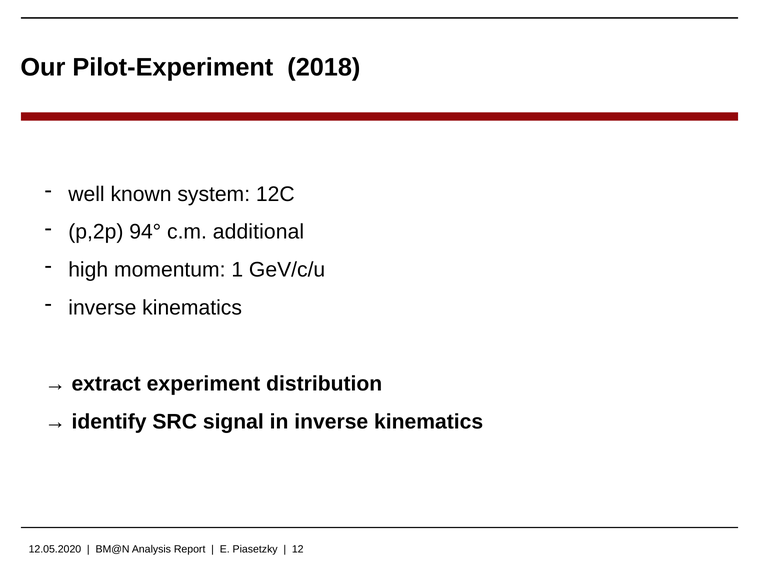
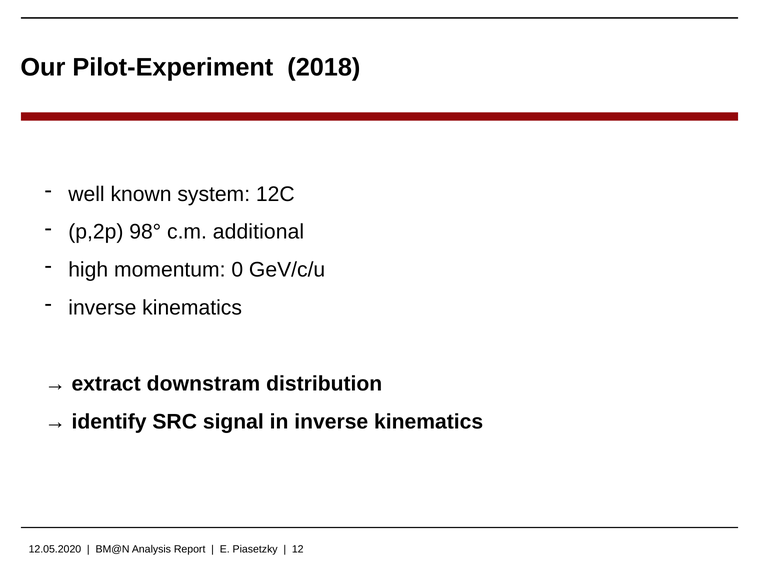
94°: 94° -> 98°
1: 1 -> 0
experiment: experiment -> downstram
